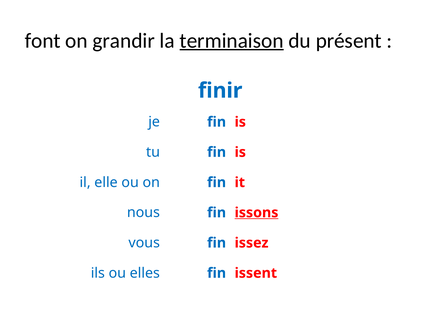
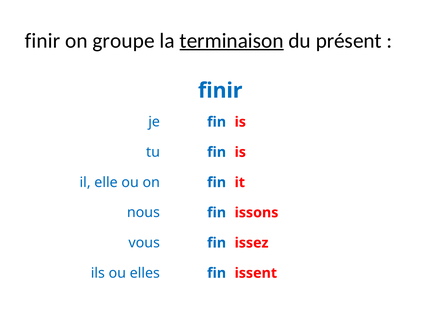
font at (43, 41): font -> finir
grandir: grandir -> groupe
issons underline: present -> none
